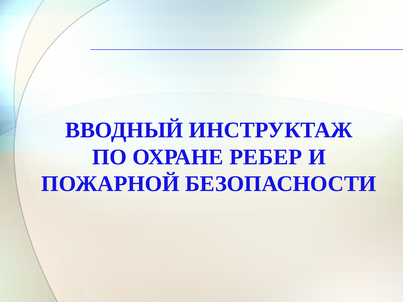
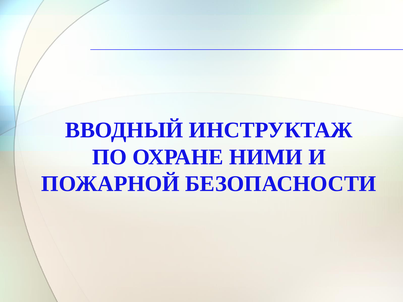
РЕБЕР: РЕБЕР -> НИМИ
